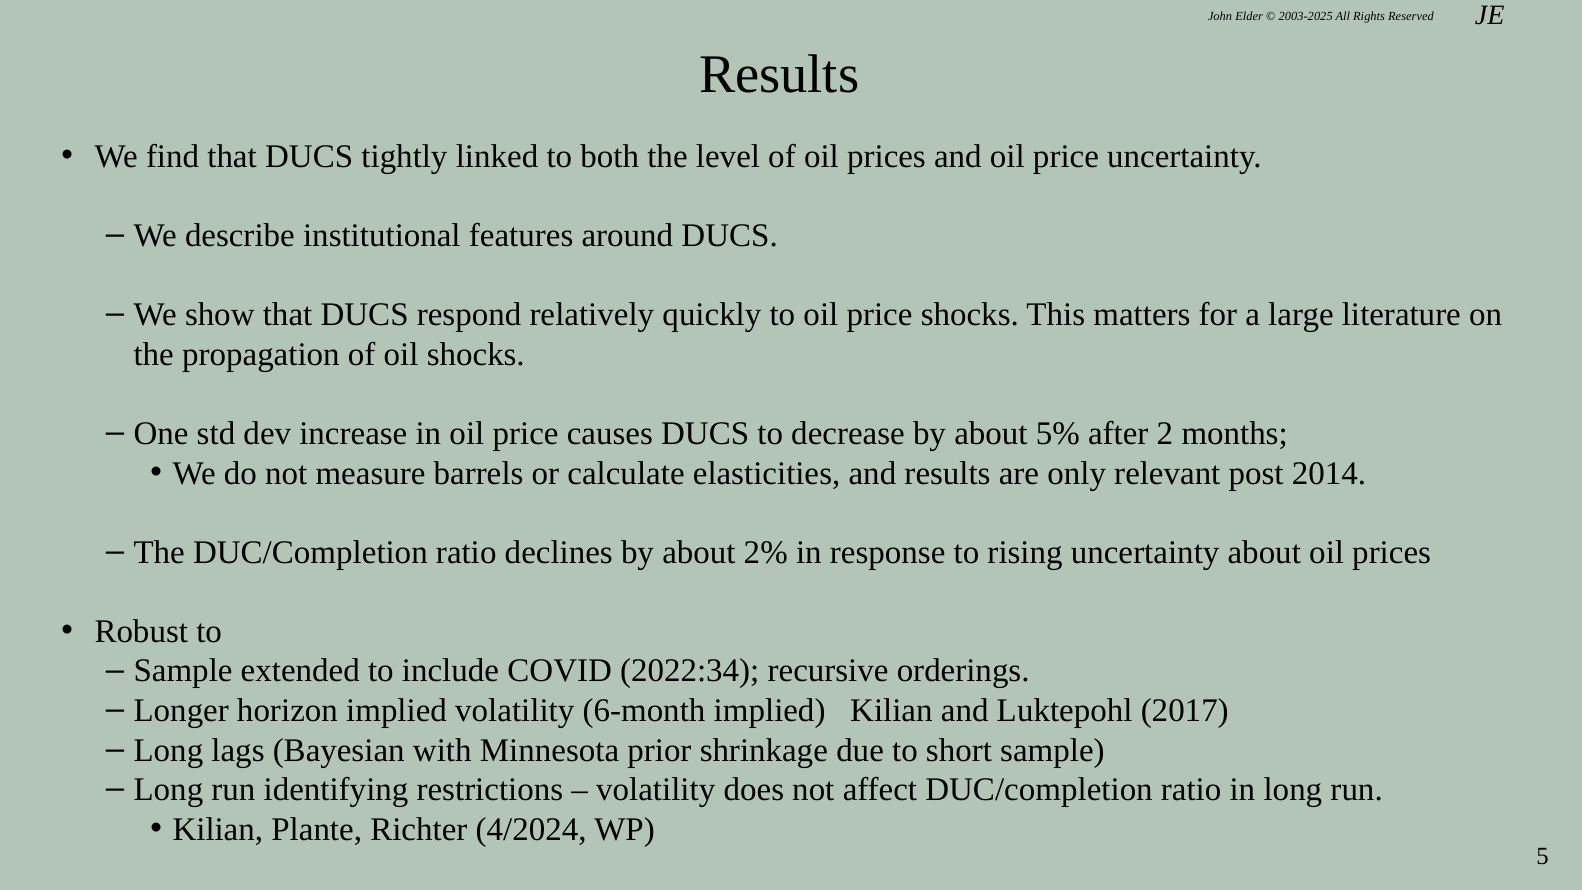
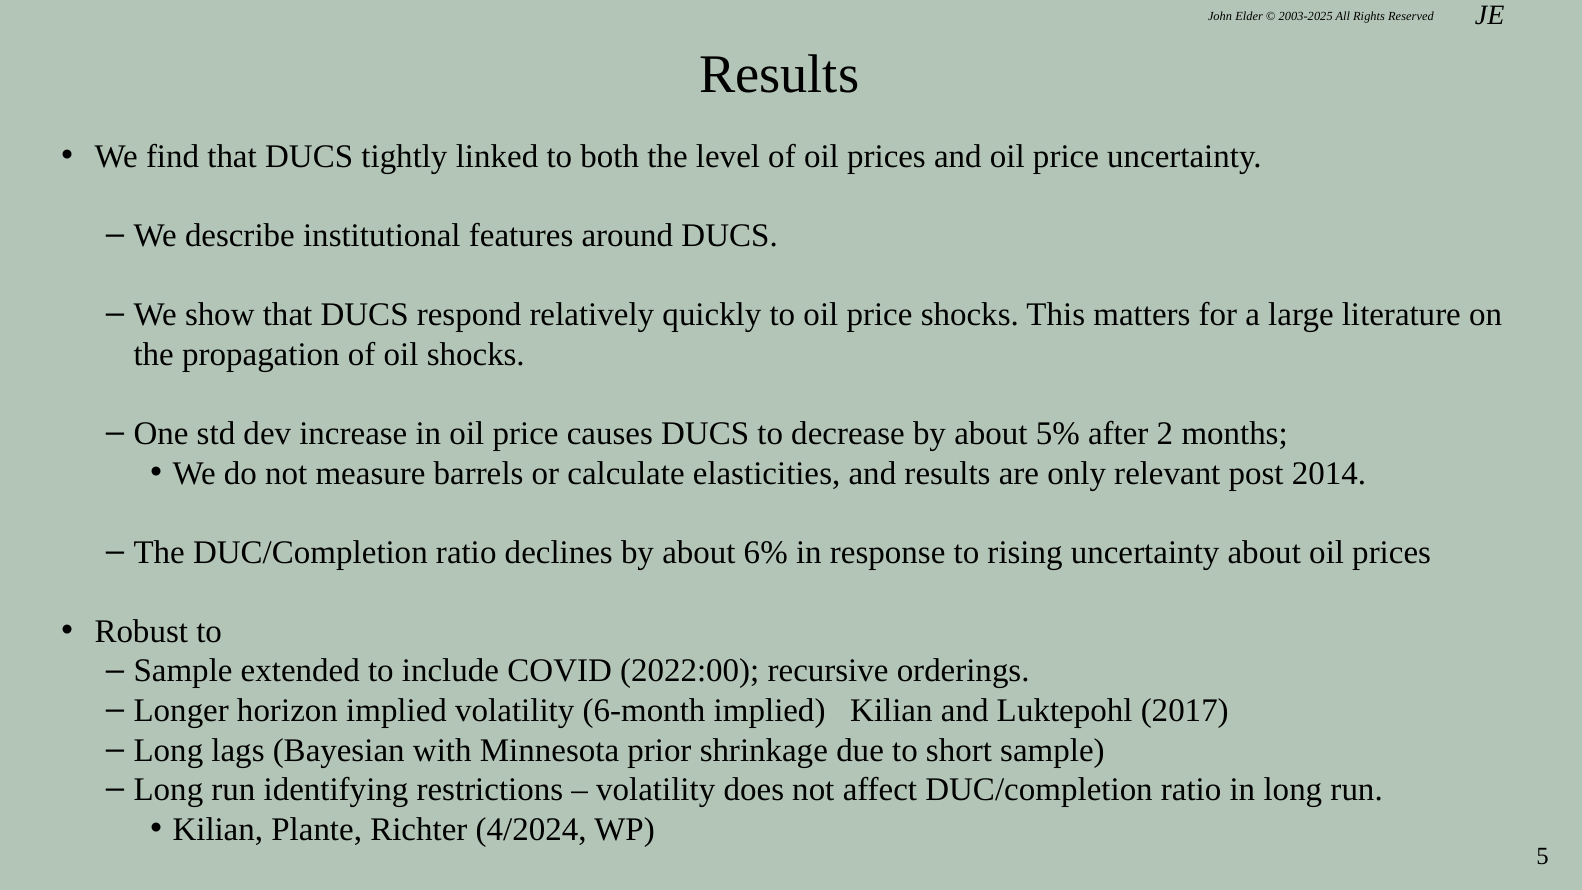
2%: 2% -> 6%
2022:34: 2022:34 -> 2022:00
